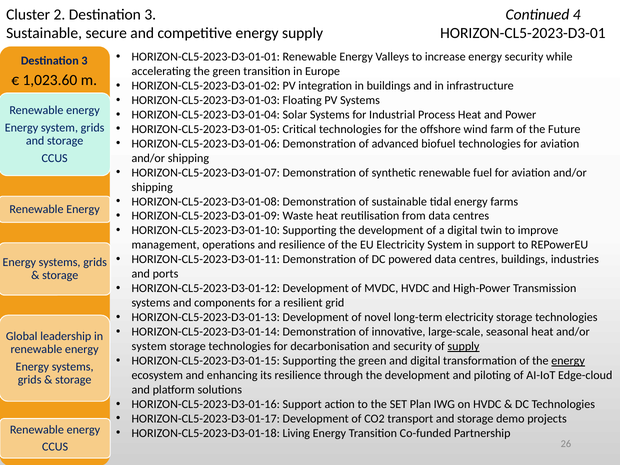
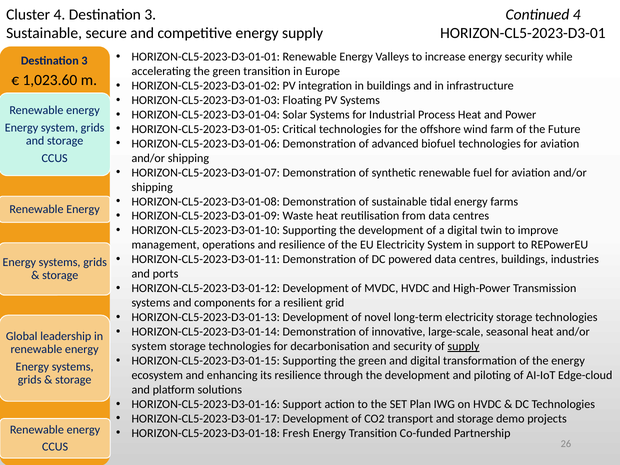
Cluster 2: 2 -> 4
energy at (568, 361) underline: present -> none
Living: Living -> Fresh
